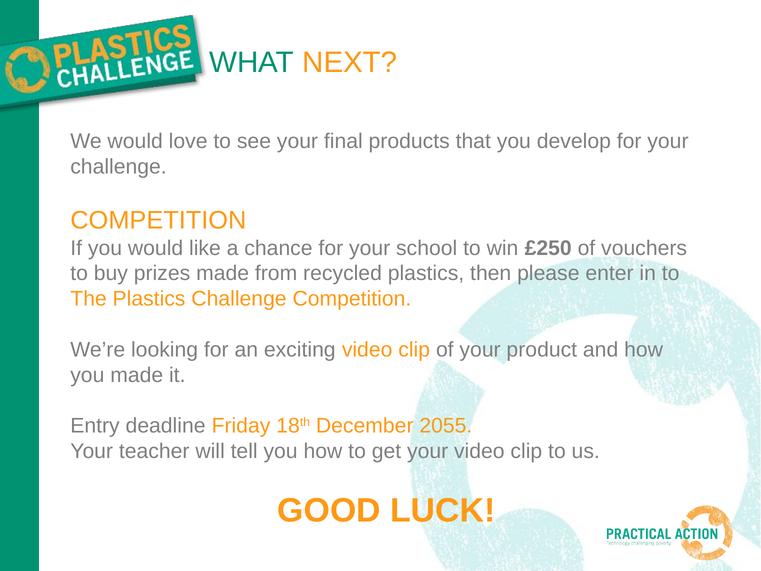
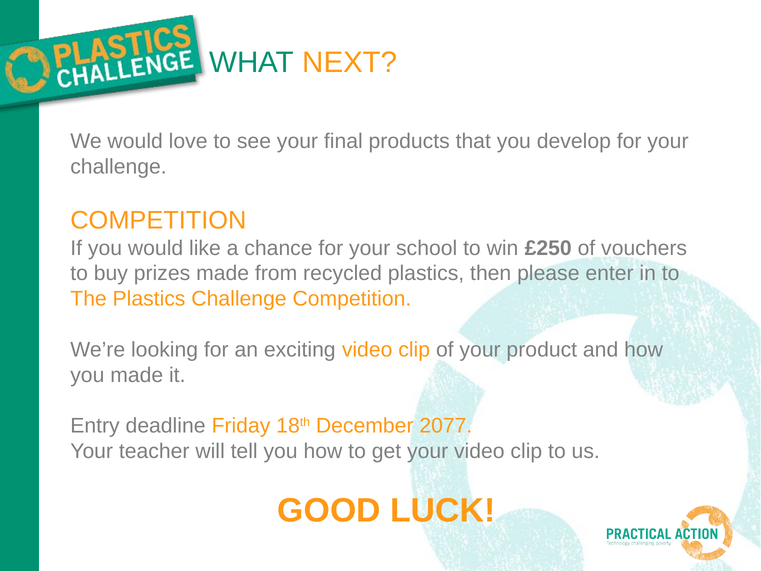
2055: 2055 -> 2077
